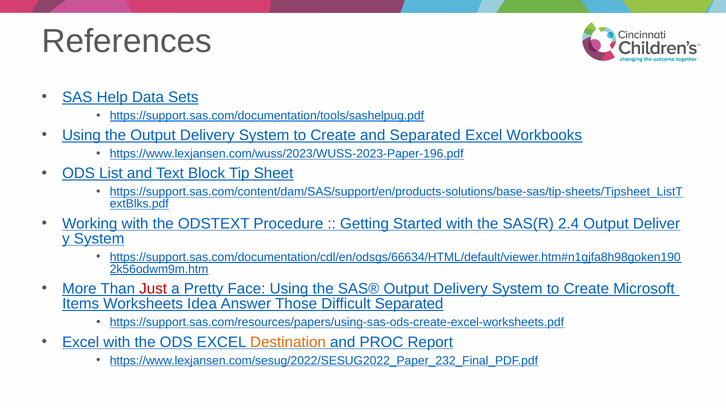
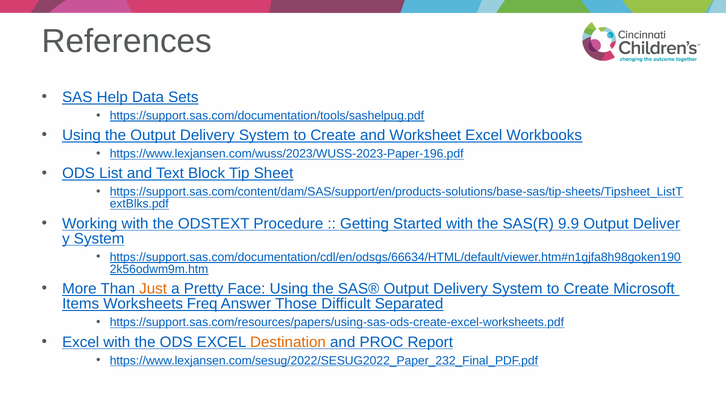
and Separated: Separated -> Worksheet
2.4: 2.4 -> 9.9
Just colour: red -> orange
Idea: Idea -> Freq
